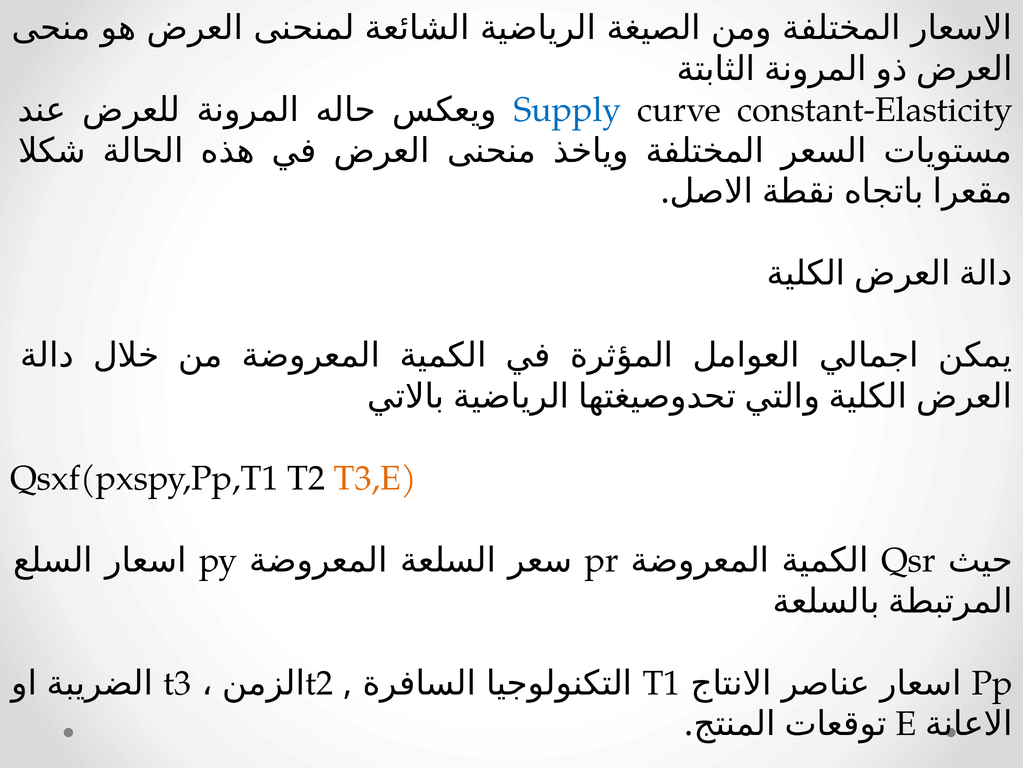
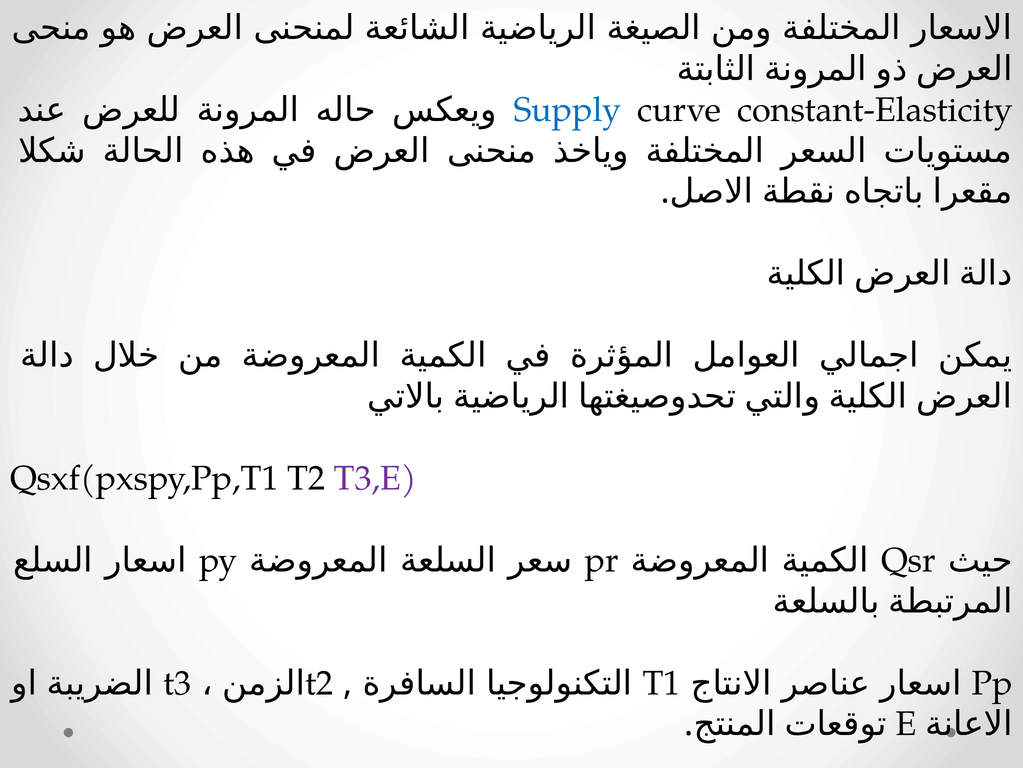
T3,E colour: orange -> purple
